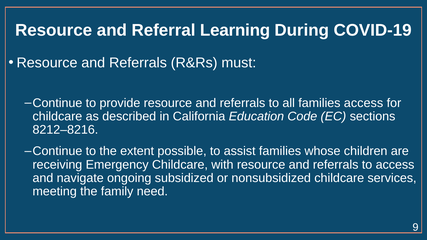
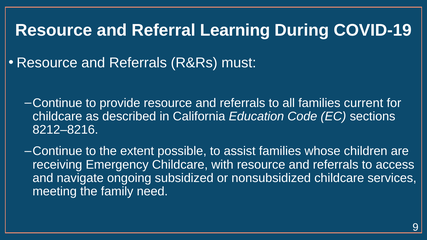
families access: access -> current
